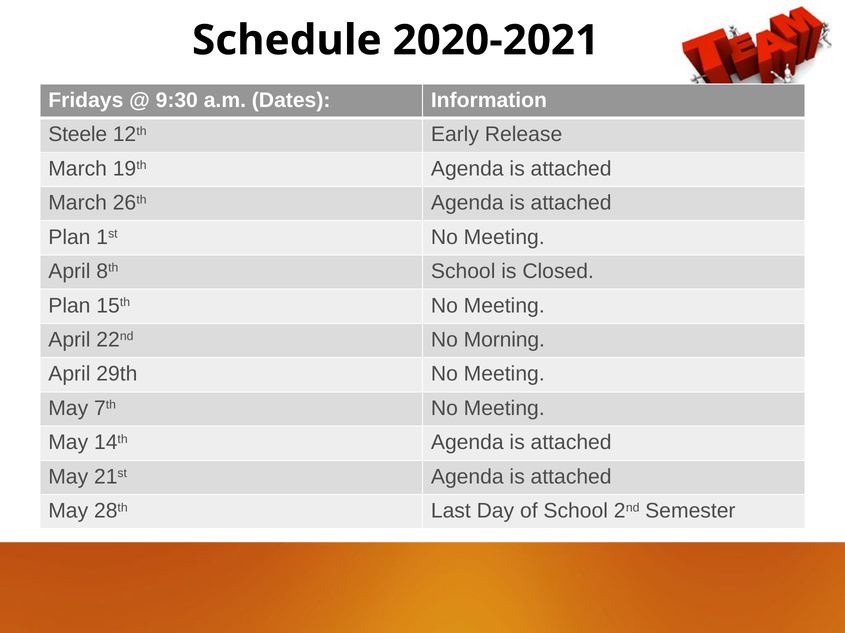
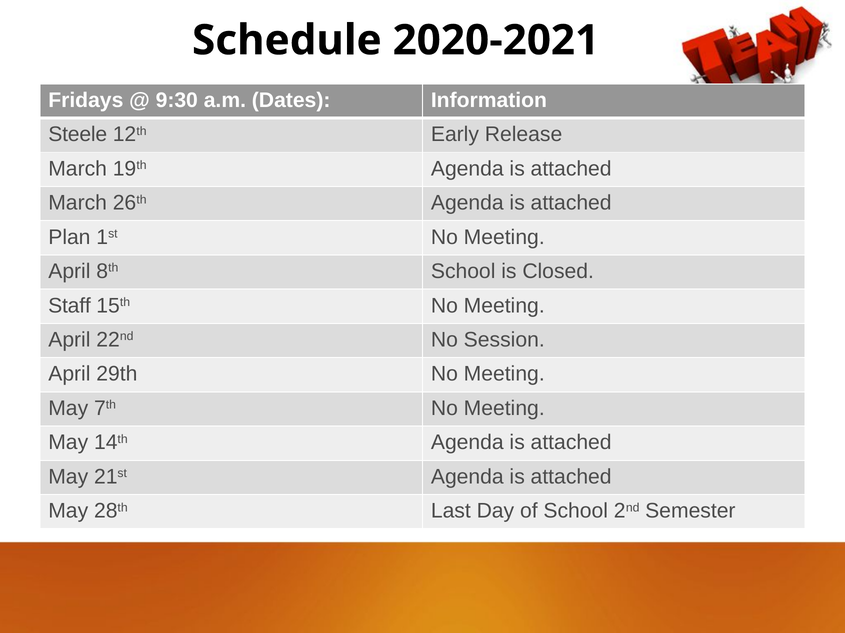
Plan at (69, 306): Plan -> Staff
Morning: Morning -> Session
